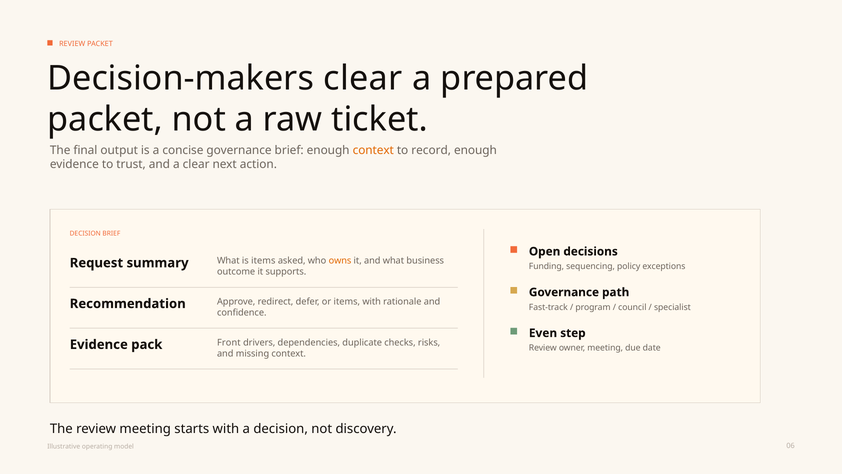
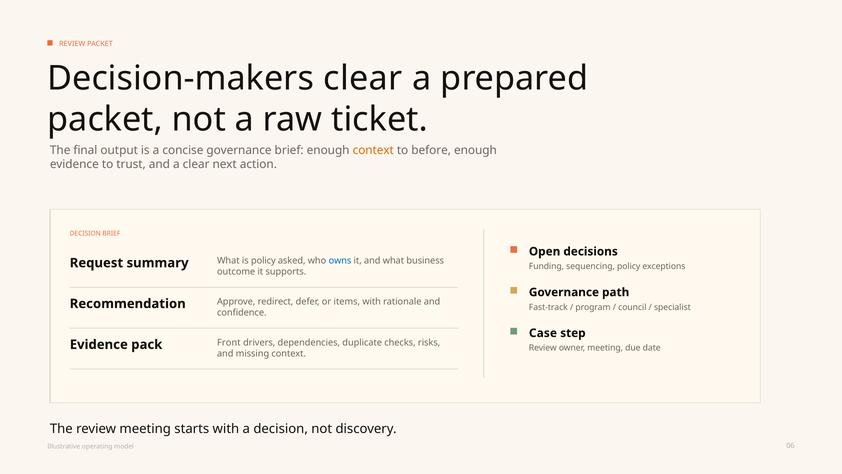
record: record -> before
is items: items -> policy
owns colour: orange -> blue
Even: Even -> Case
